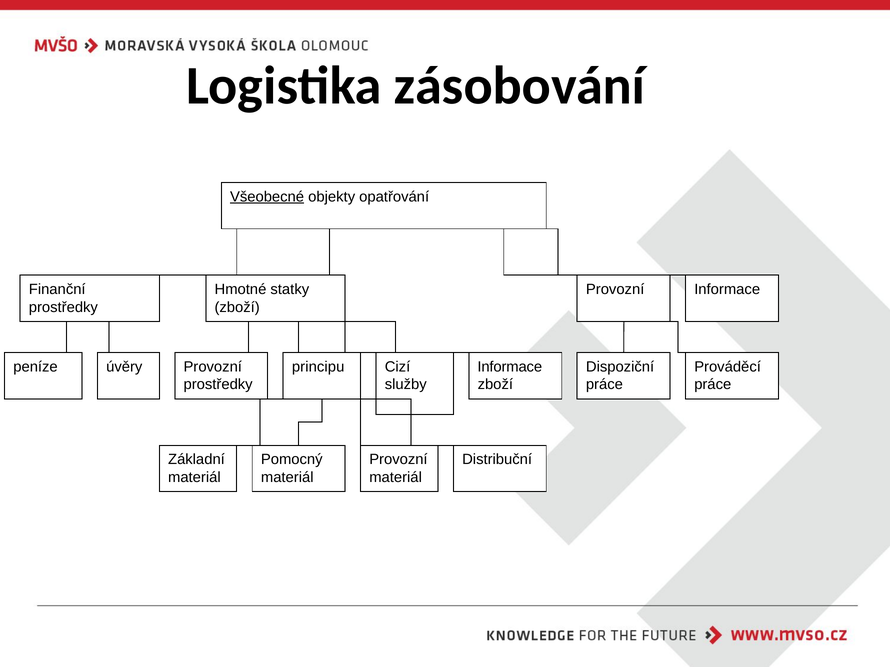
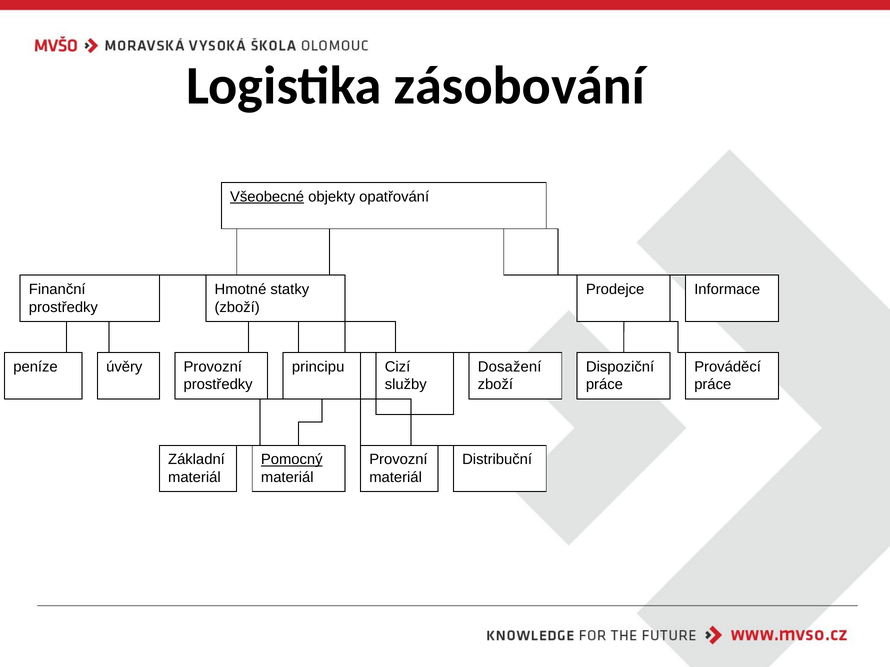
Provozní at (615, 290): Provozní -> Prodejce
Informace at (510, 367): Informace -> Dosažení
Pomocný underline: none -> present
